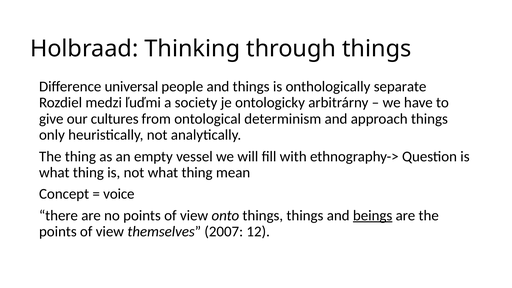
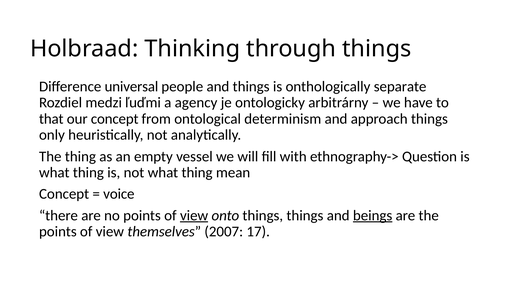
society: society -> agency
give: give -> that
our cultures: cultures -> concept
view at (194, 215) underline: none -> present
12: 12 -> 17
